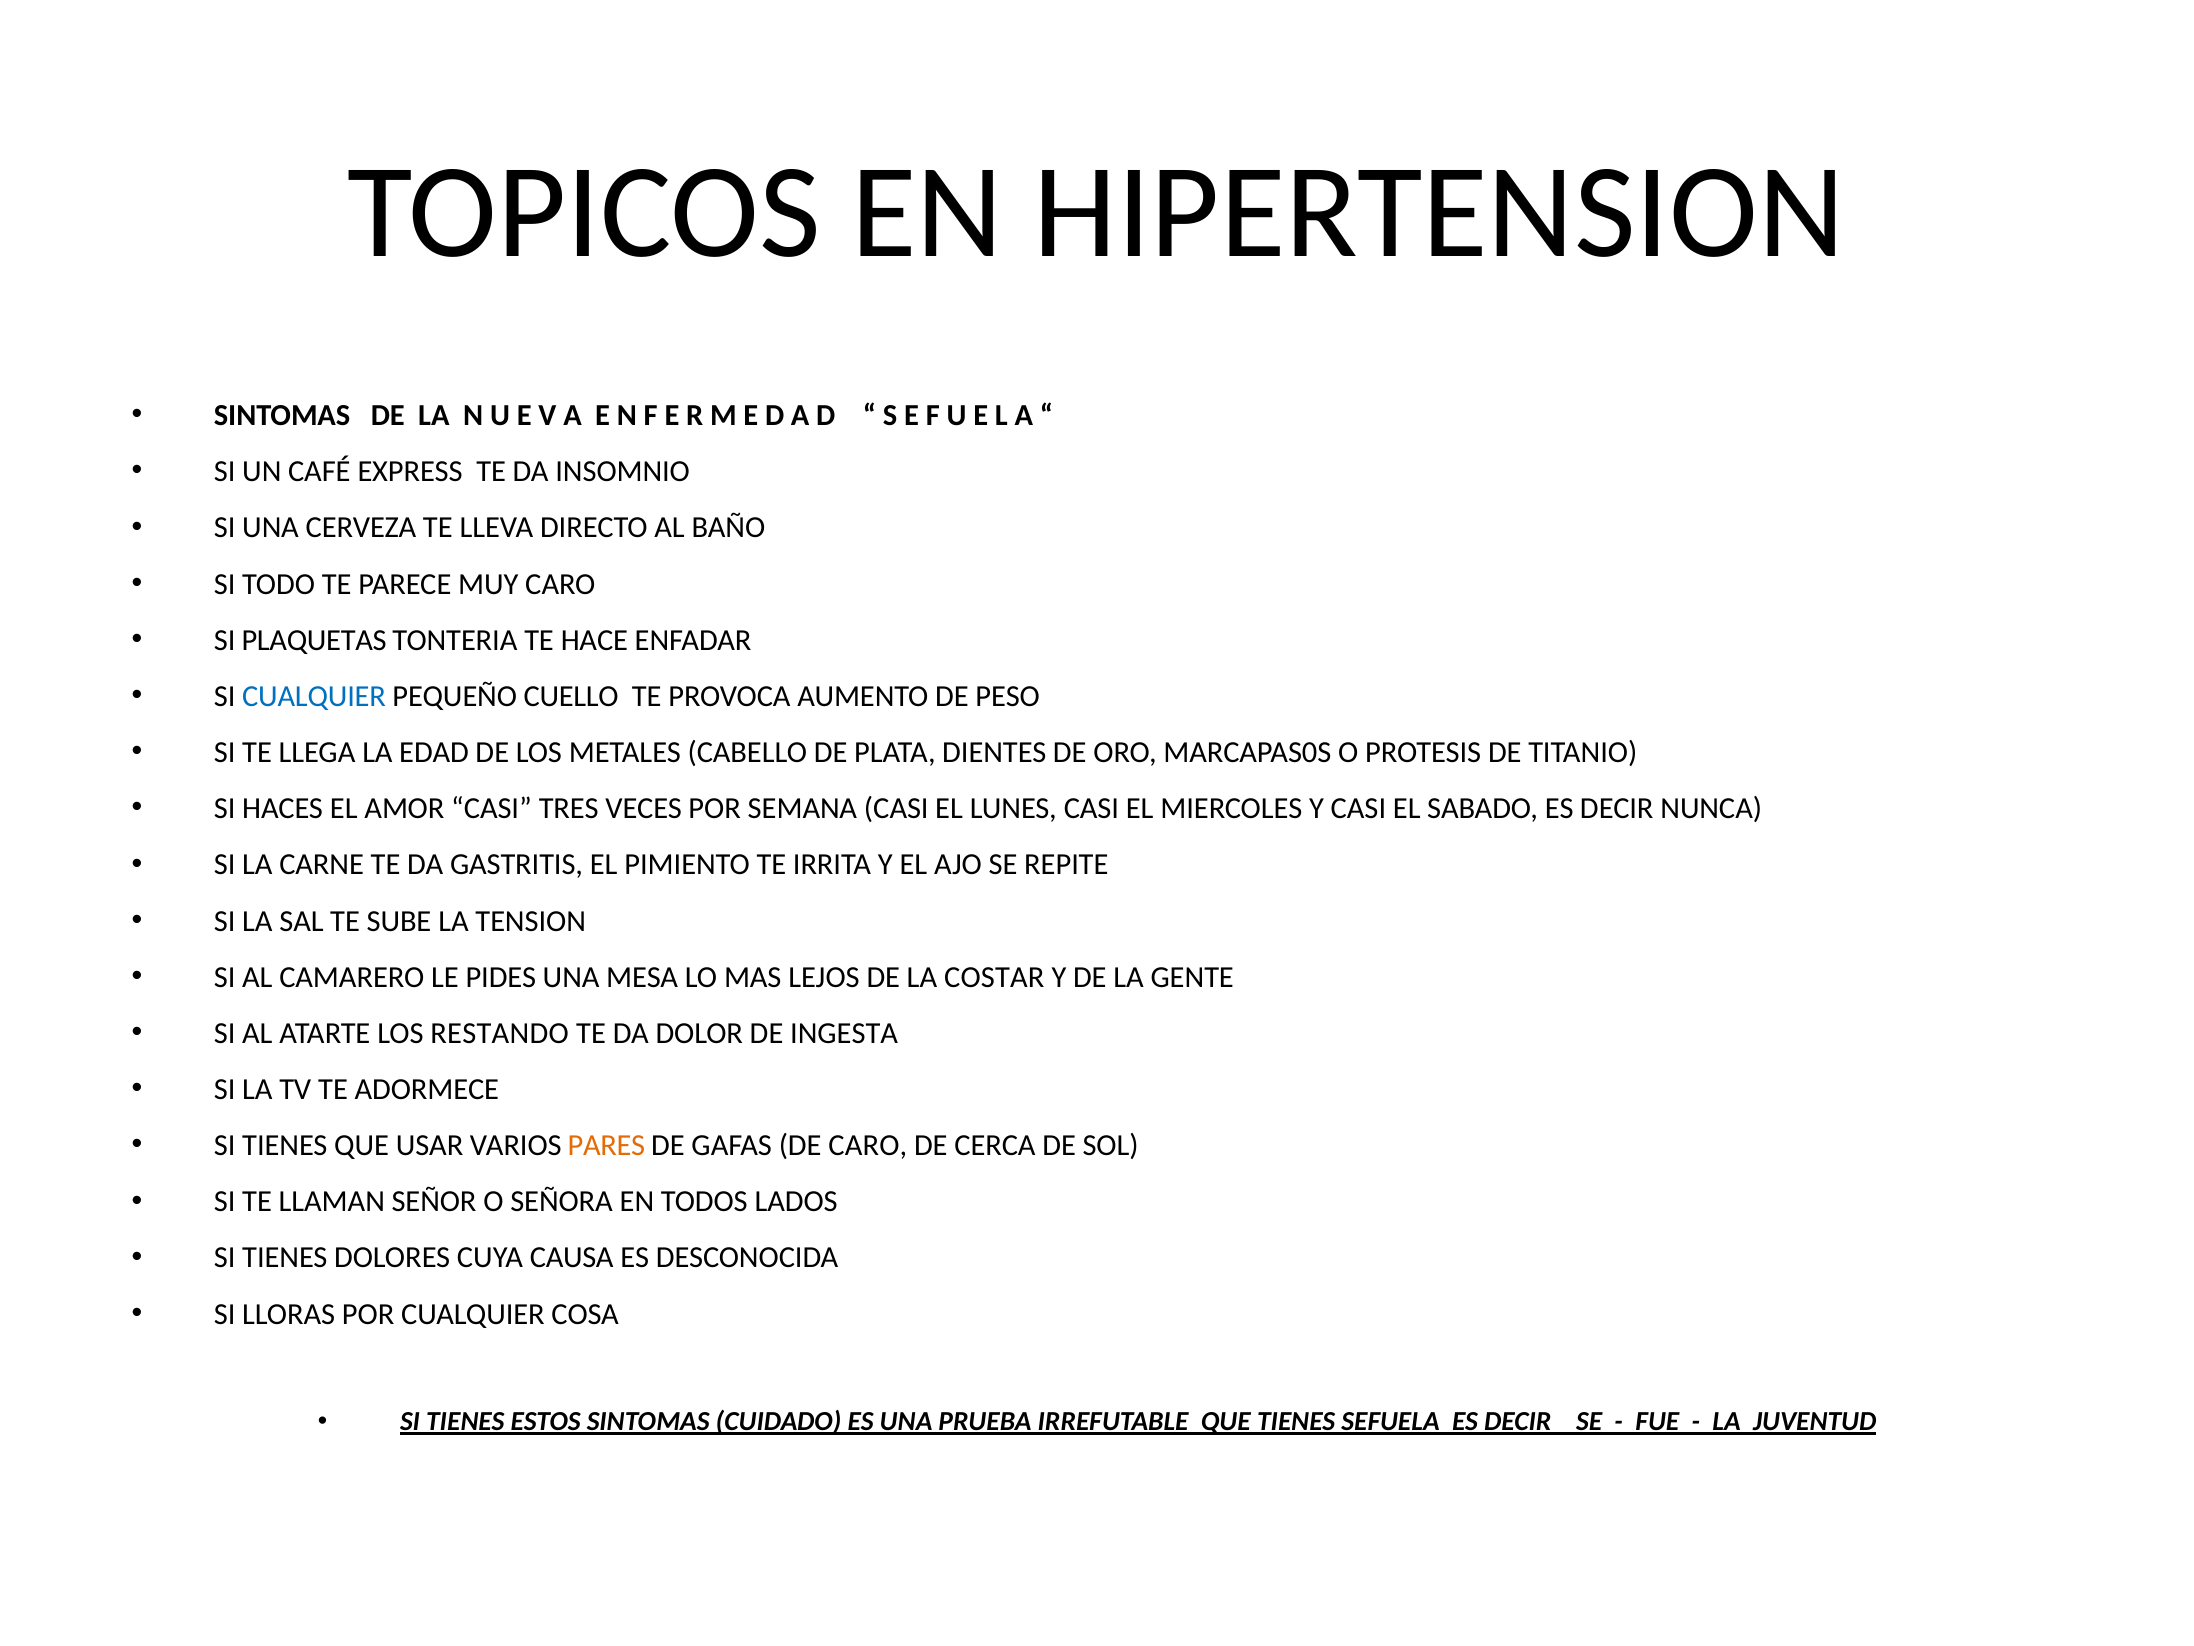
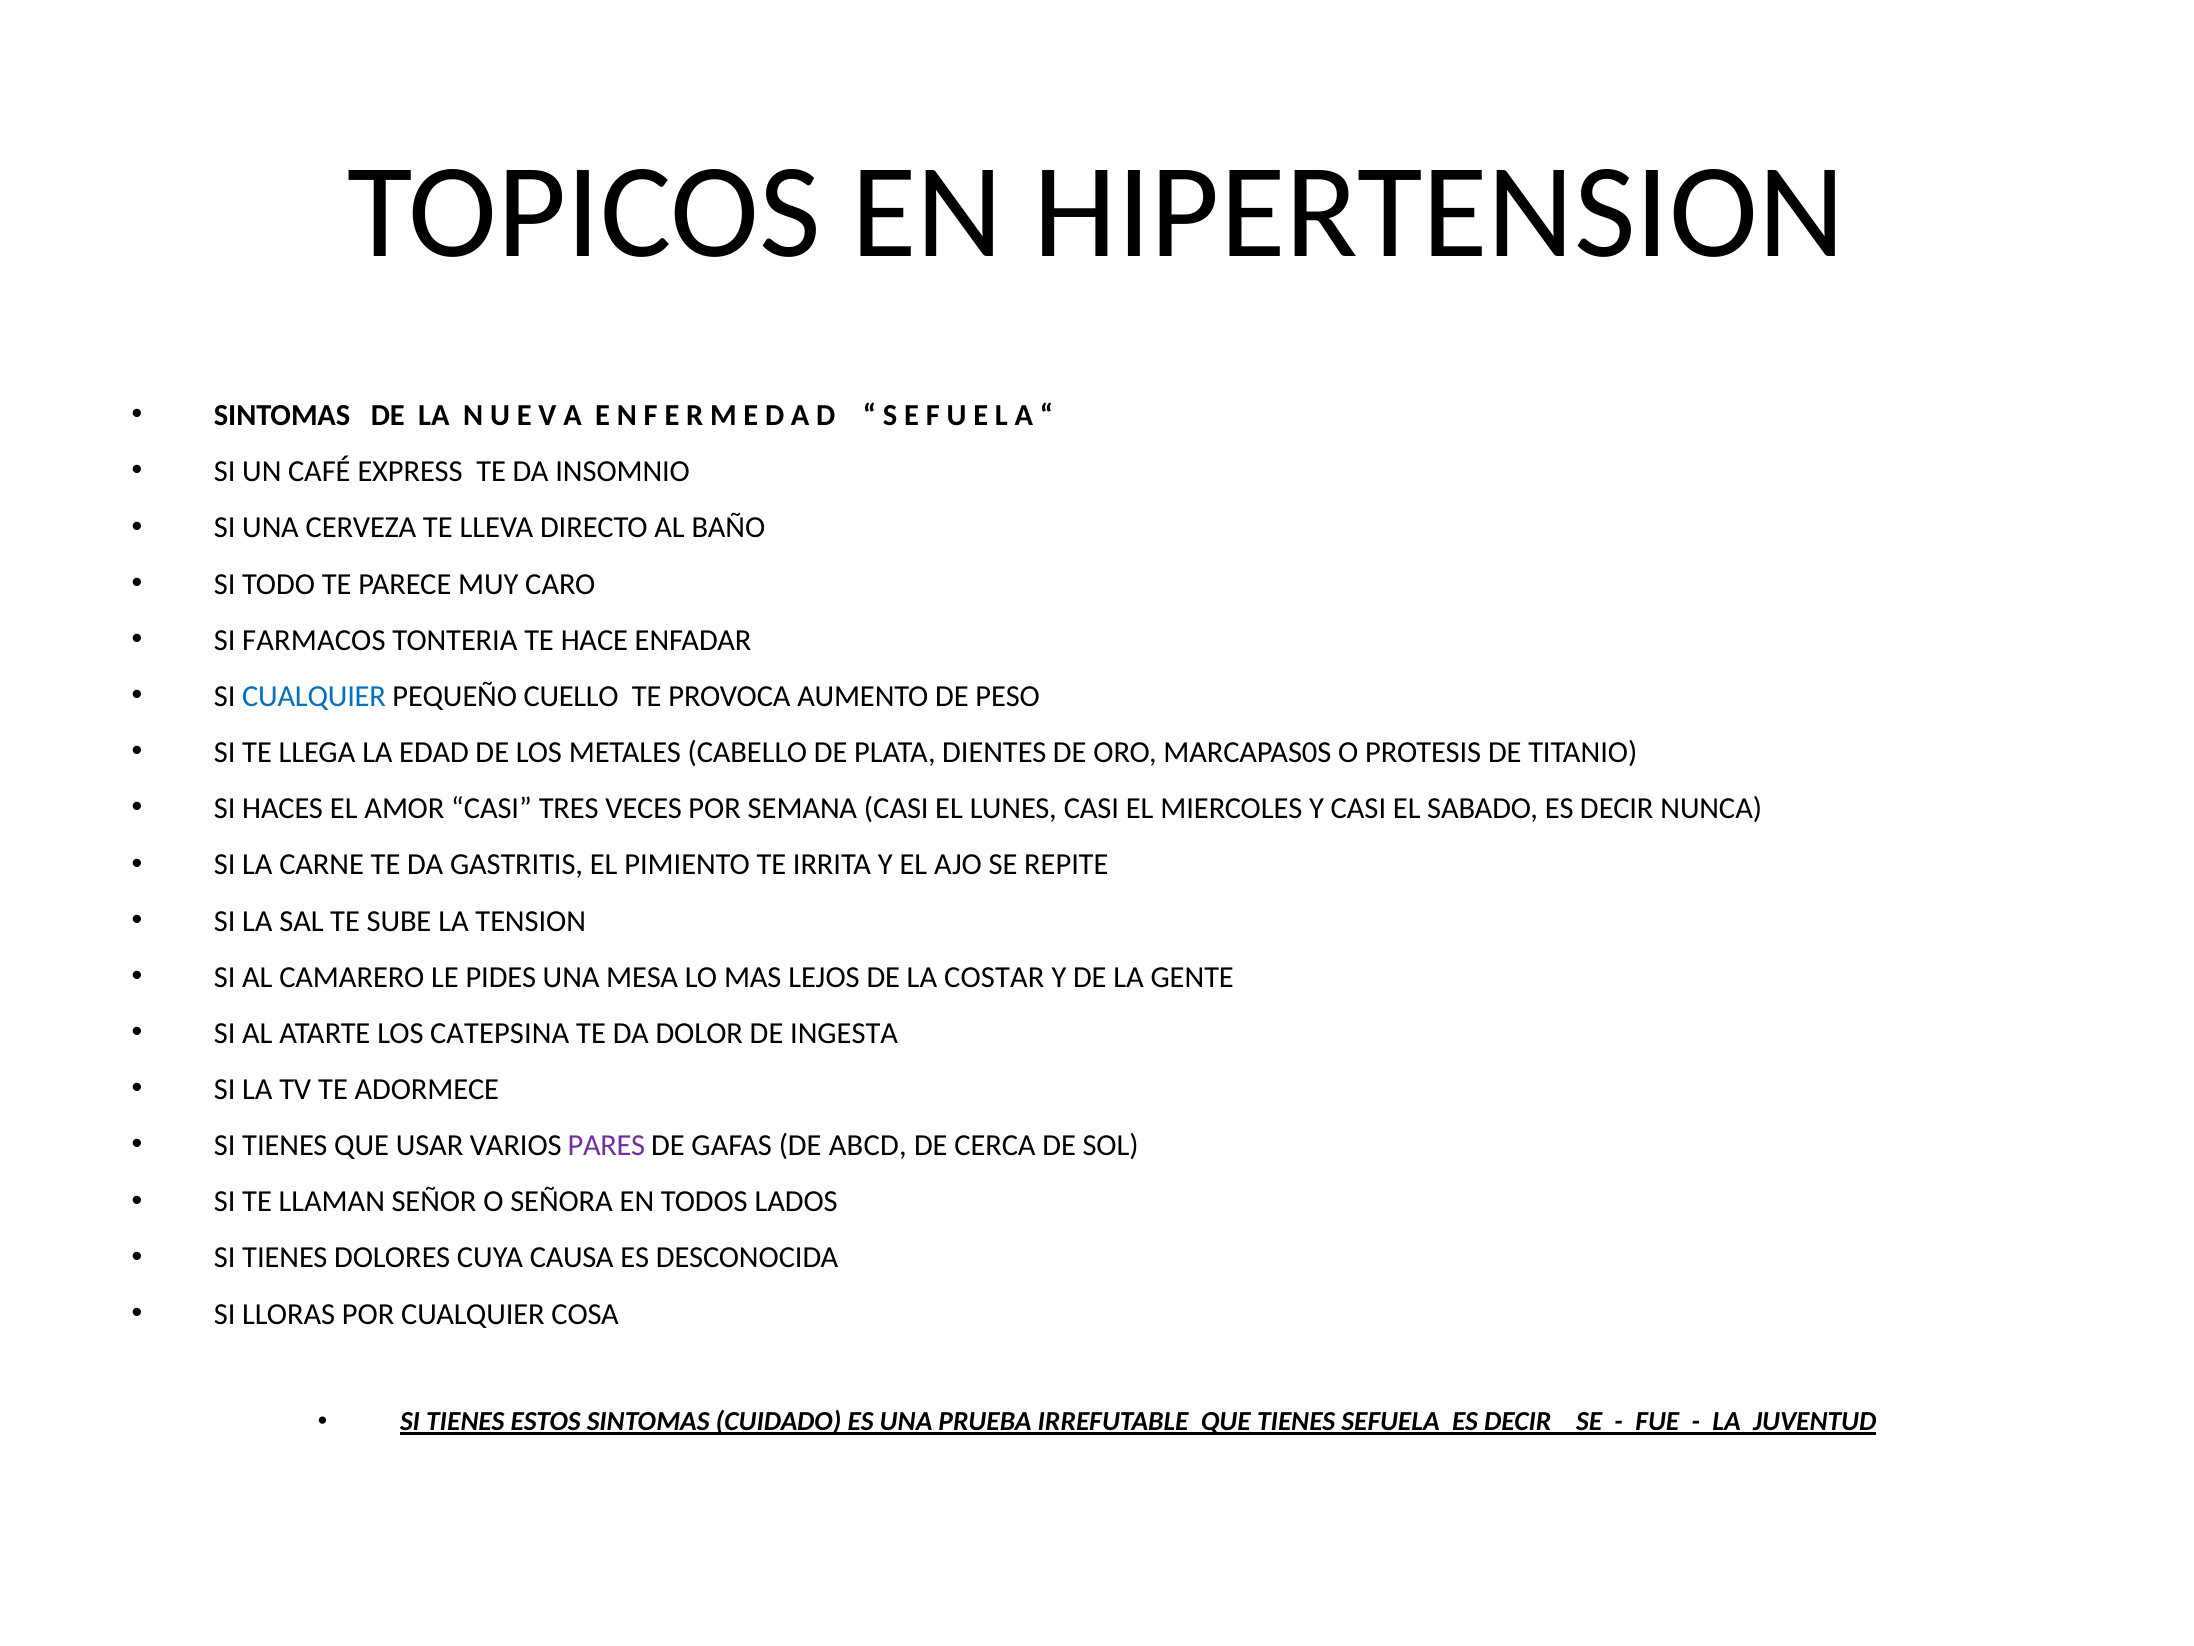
PLAQUETAS: PLAQUETAS -> FARMACOS
RESTANDO: RESTANDO -> CATEPSINA
PARES colour: orange -> purple
DE CARO: CARO -> ABCD
